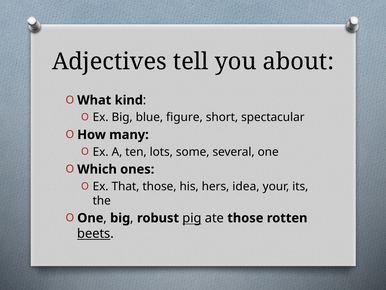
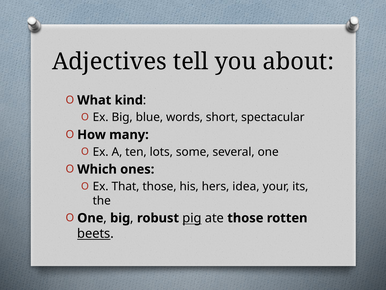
figure: figure -> words
